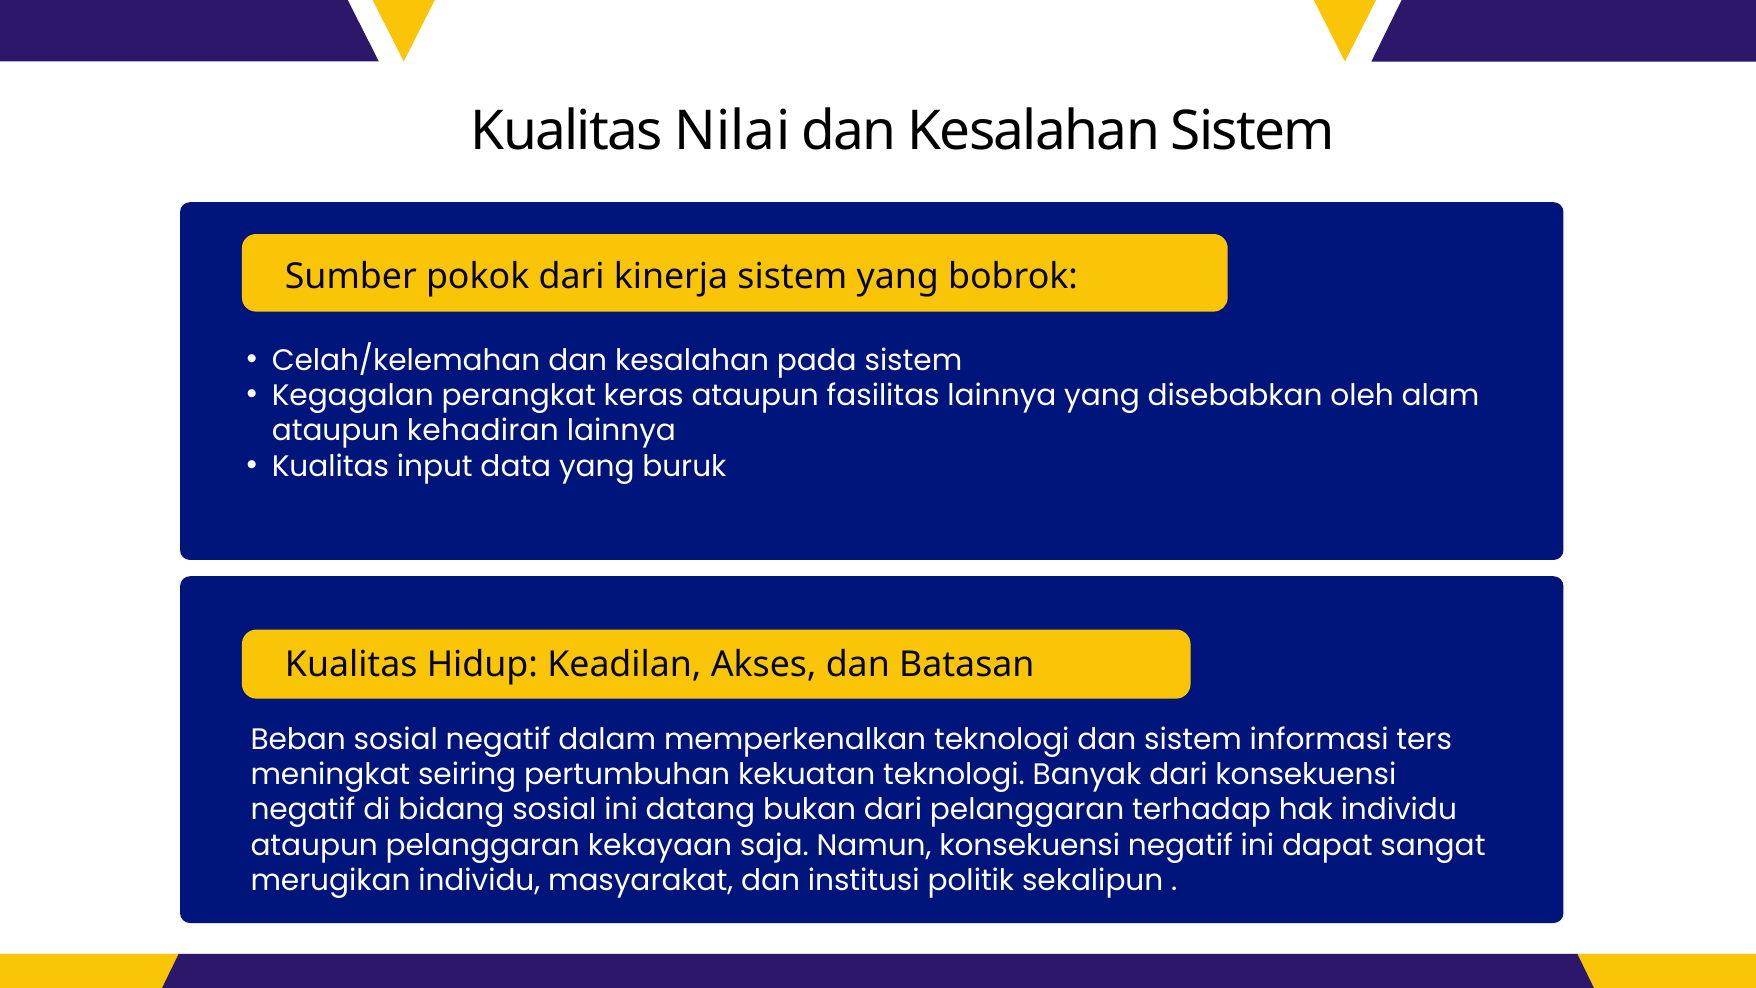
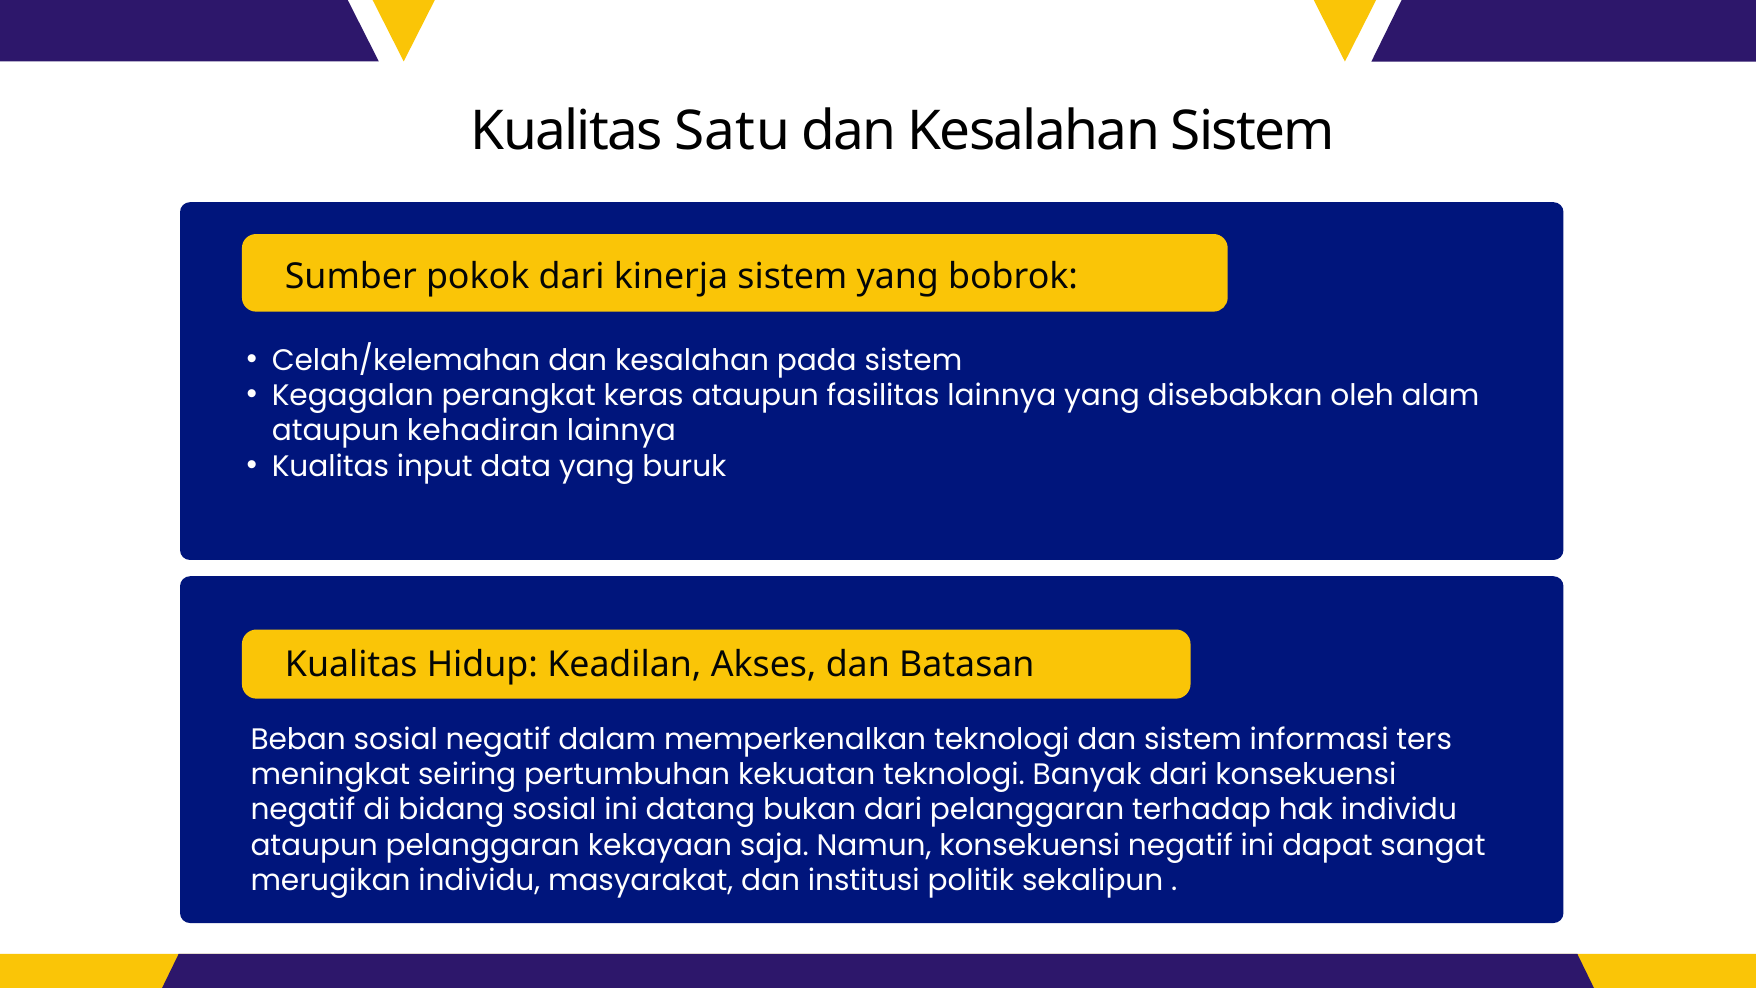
Nilai: Nilai -> Satu
